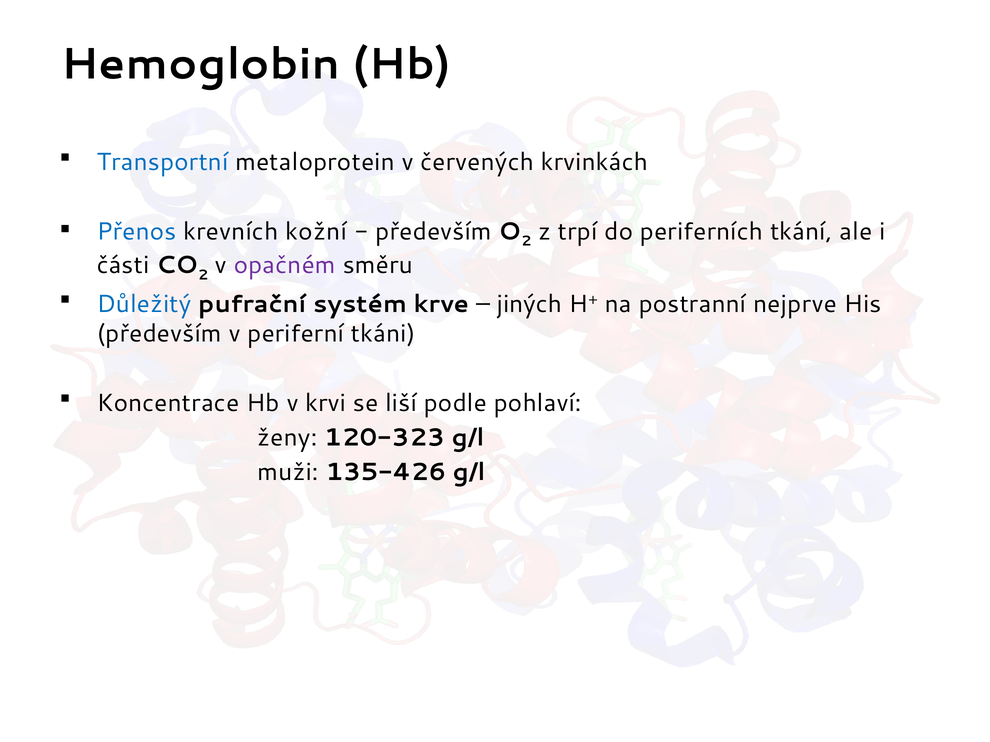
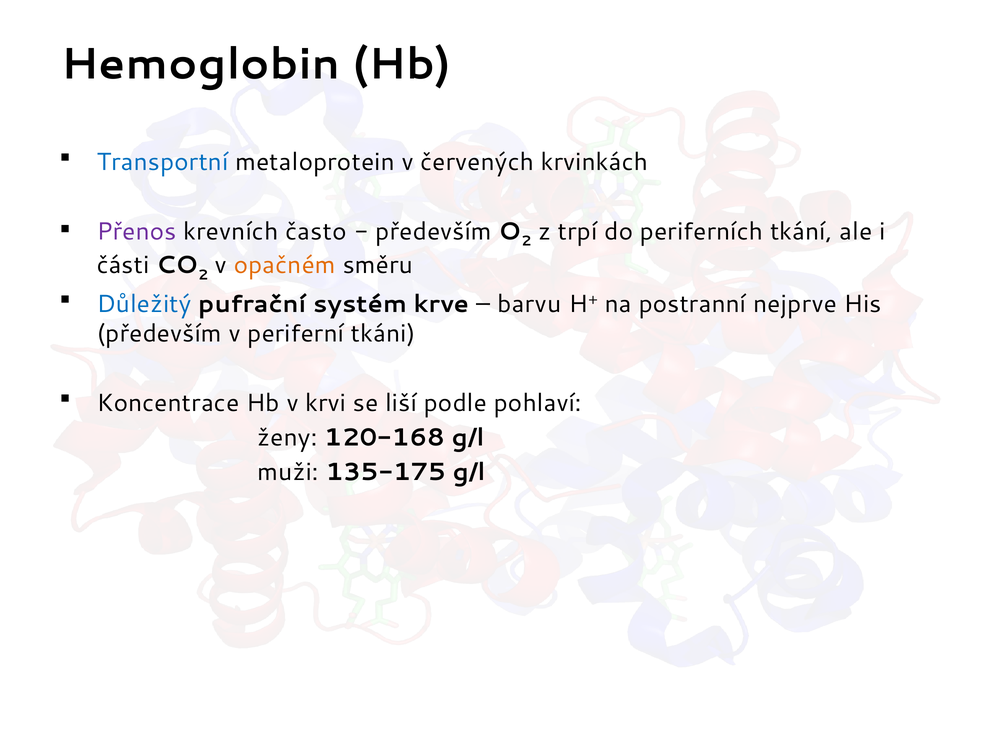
Přenos colour: blue -> purple
kožní: kožní -> často
opačném colour: purple -> orange
jiných: jiných -> barvu
120-323: 120-323 -> 120-168
135-426: 135-426 -> 135-175
